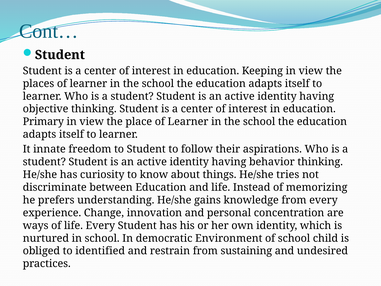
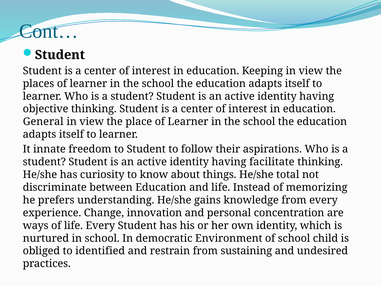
Primary: Primary -> General
behavior: behavior -> facilitate
tries: tries -> total
